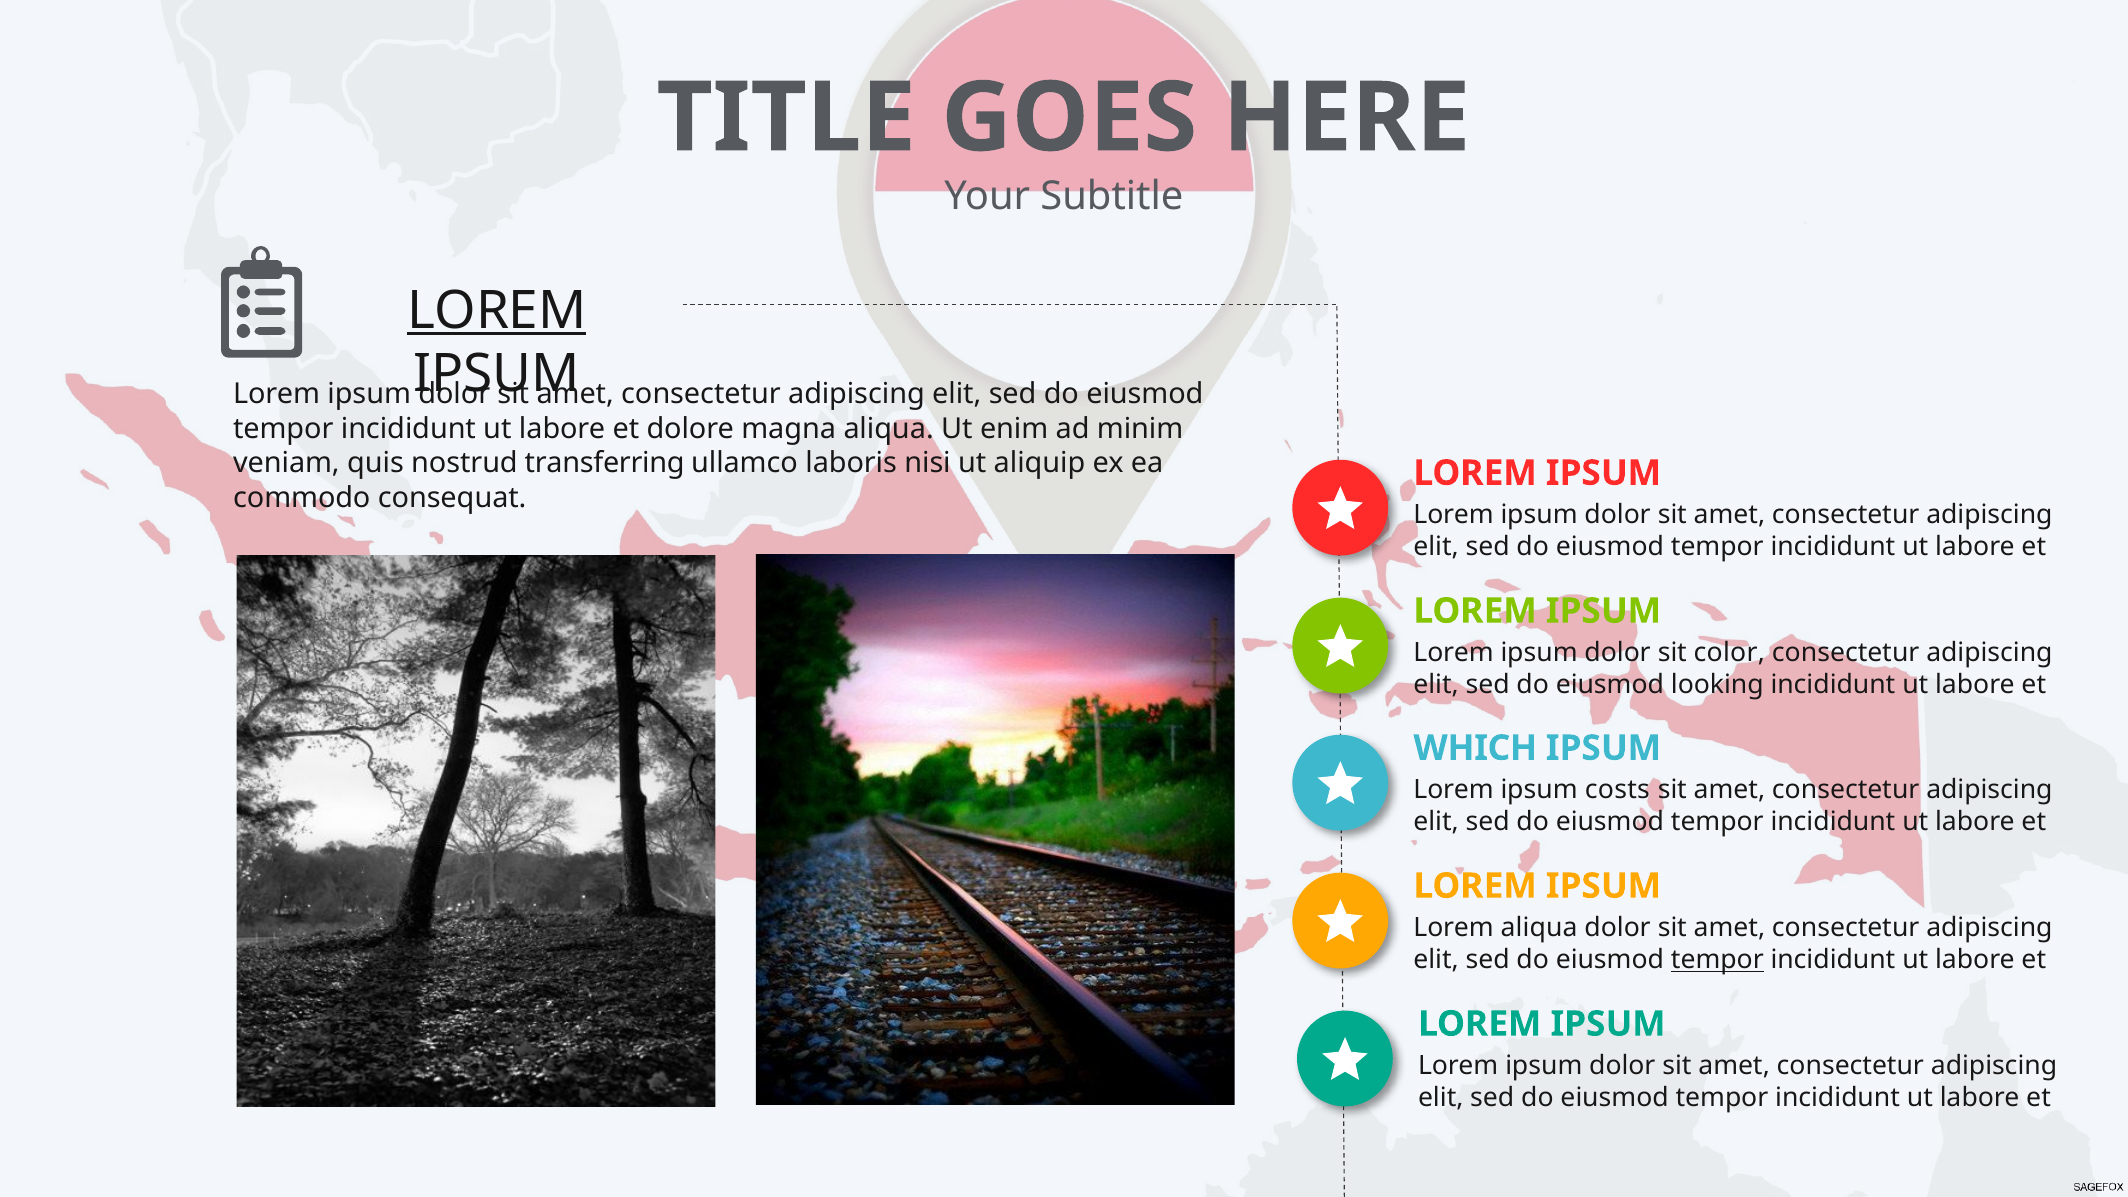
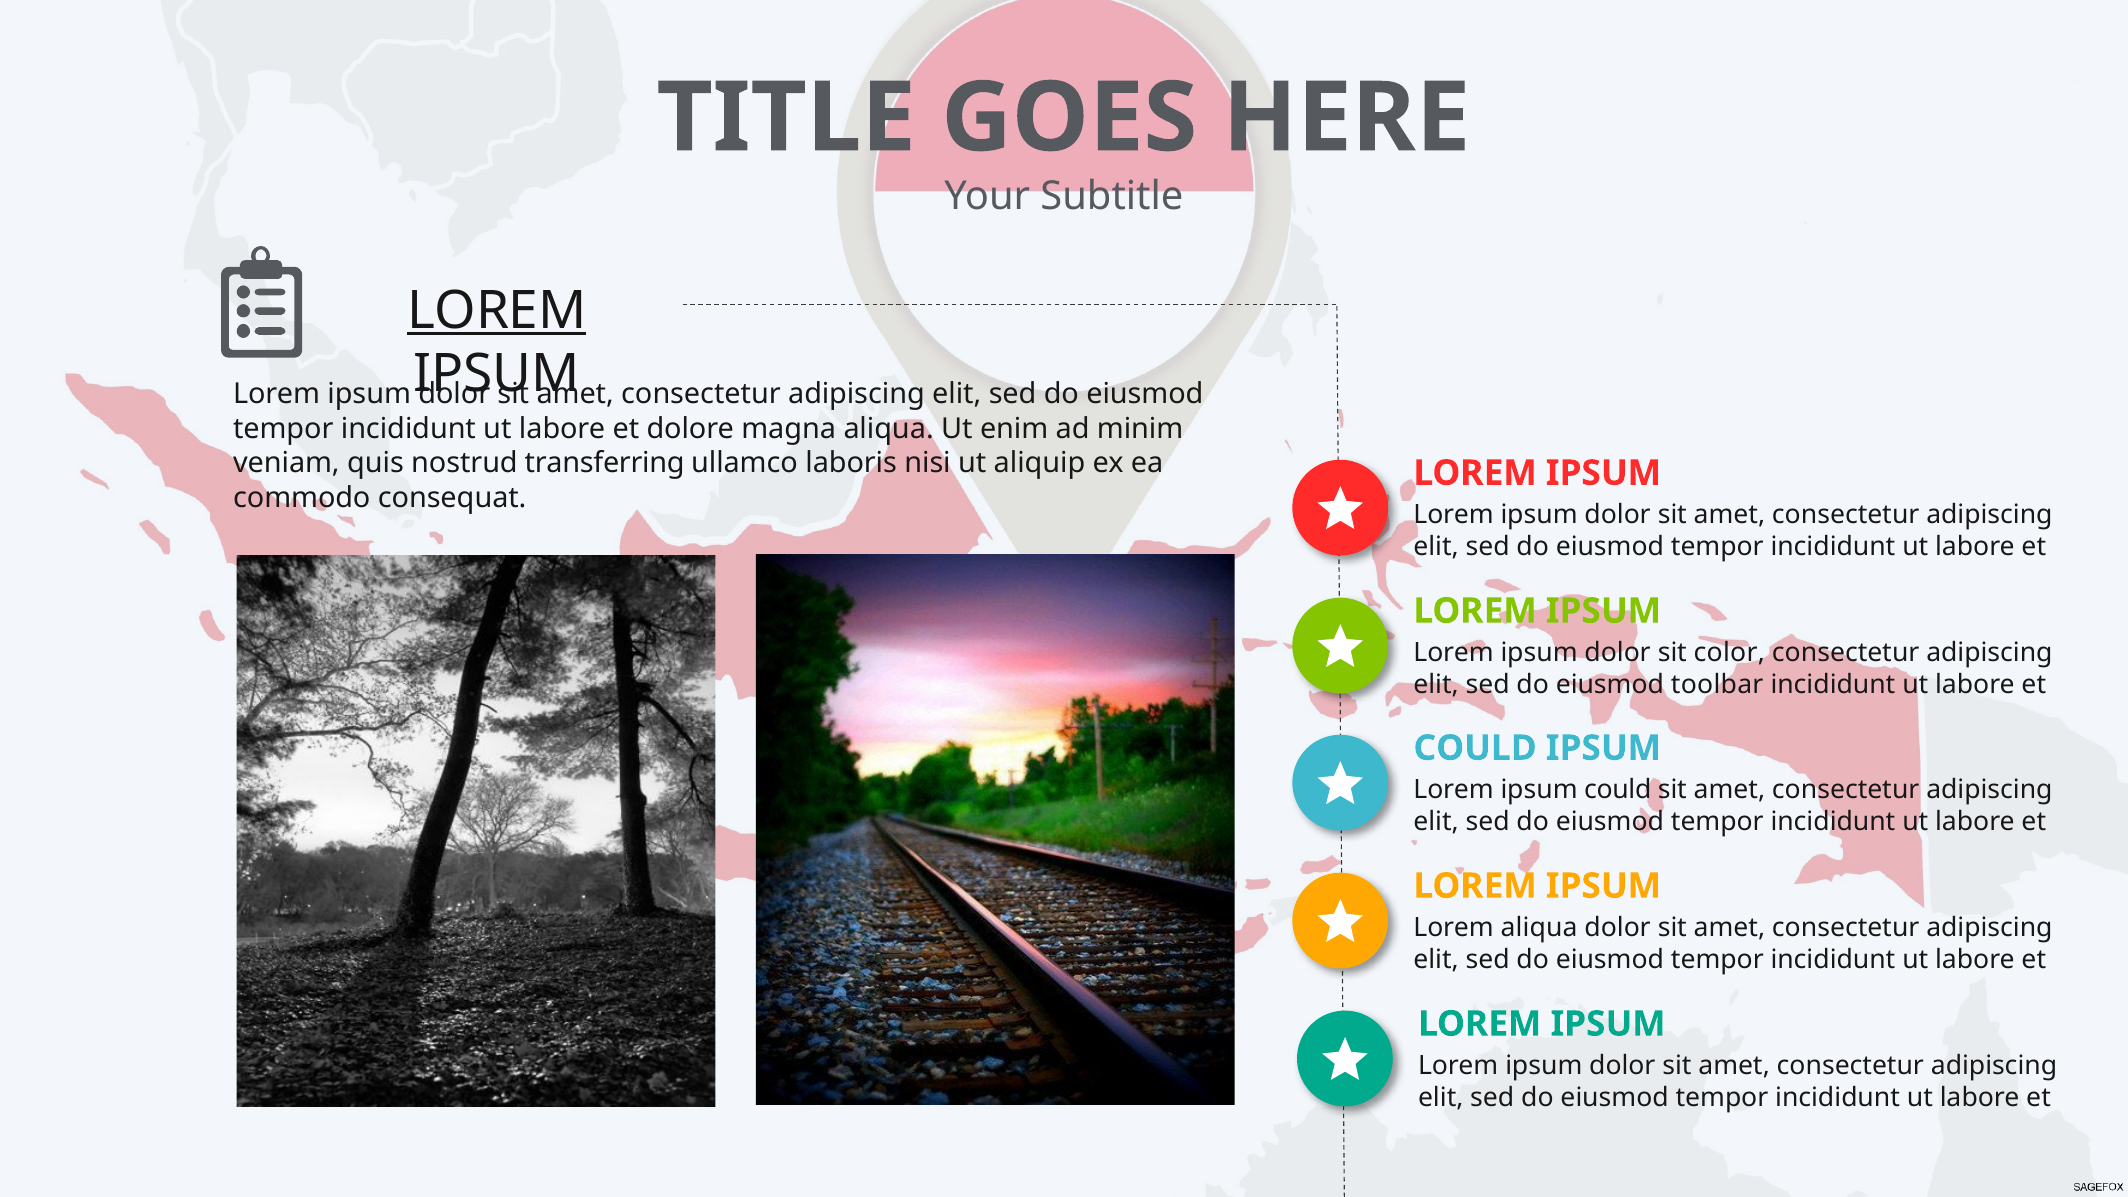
looking: looking -> toolbar
WHICH at (1475, 748): WHICH -> COULD
ipsum costs: costs -> could
tempor at (1717, 960) underline: present -> none
